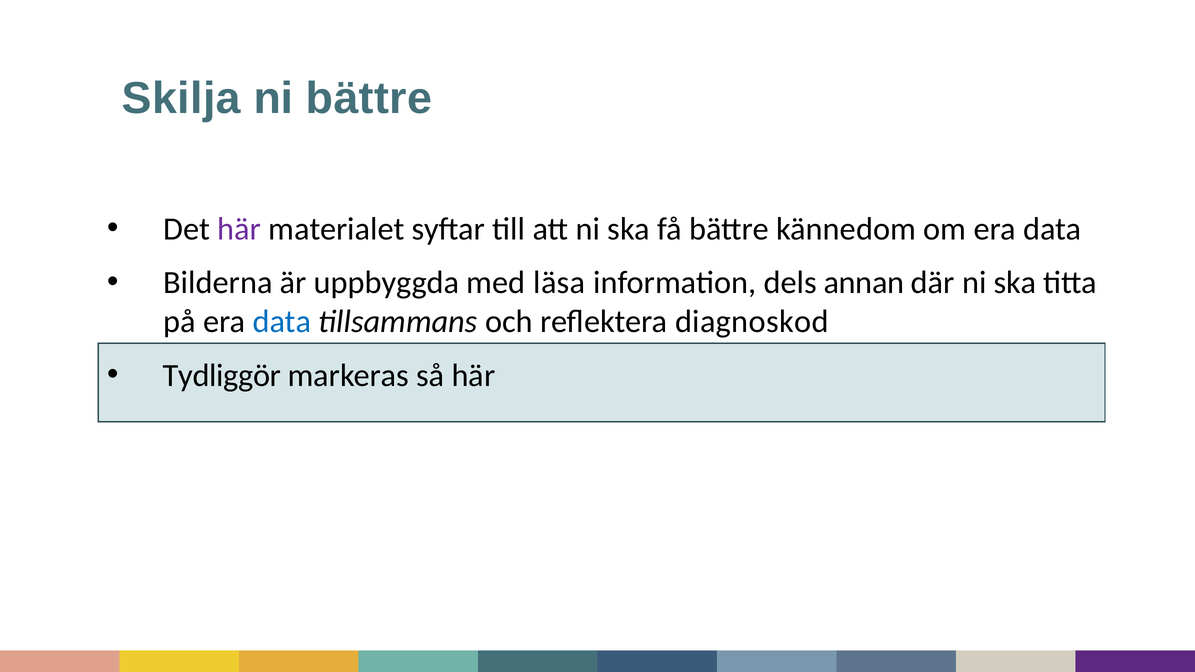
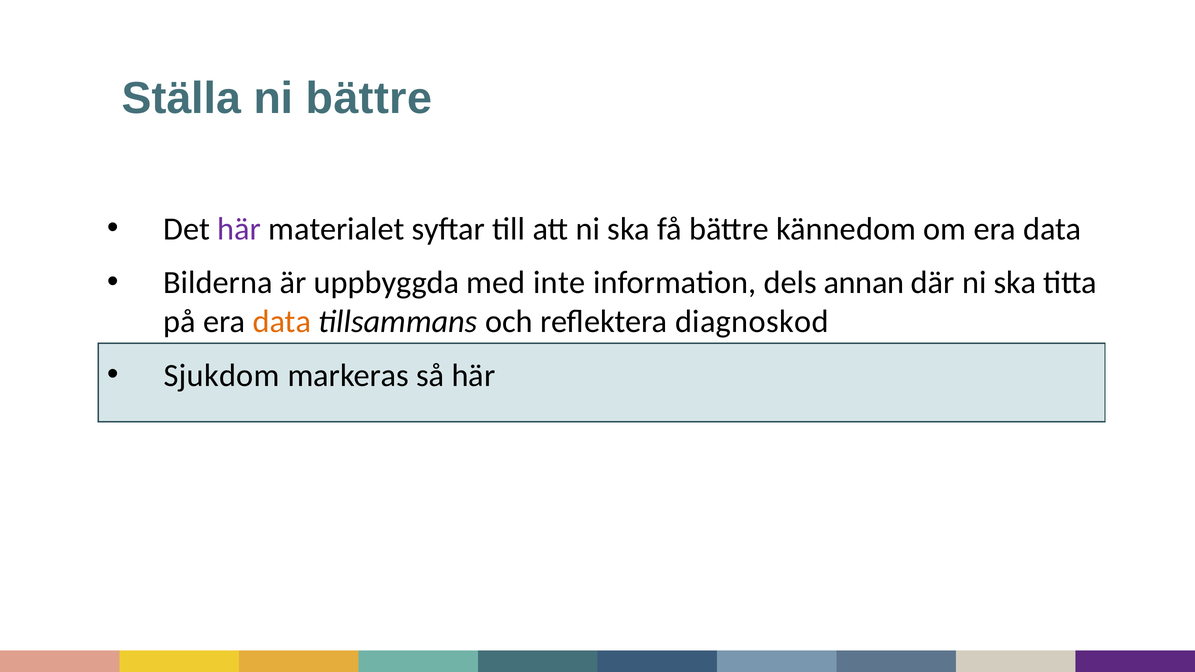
Skilja: Skilja -> Ställa
läsa: läsa -> inte
data at (282, 322) colour: blue -> orange
Tydliggör: Tydliggör -> Sjukdom
